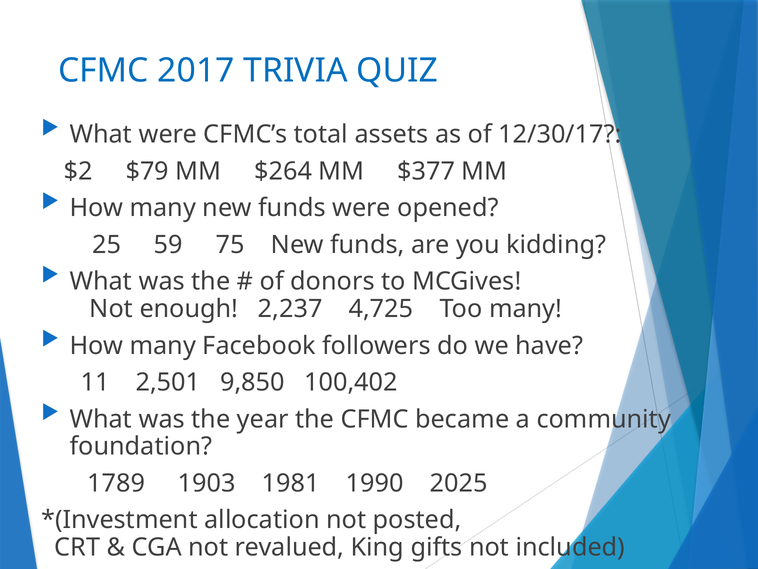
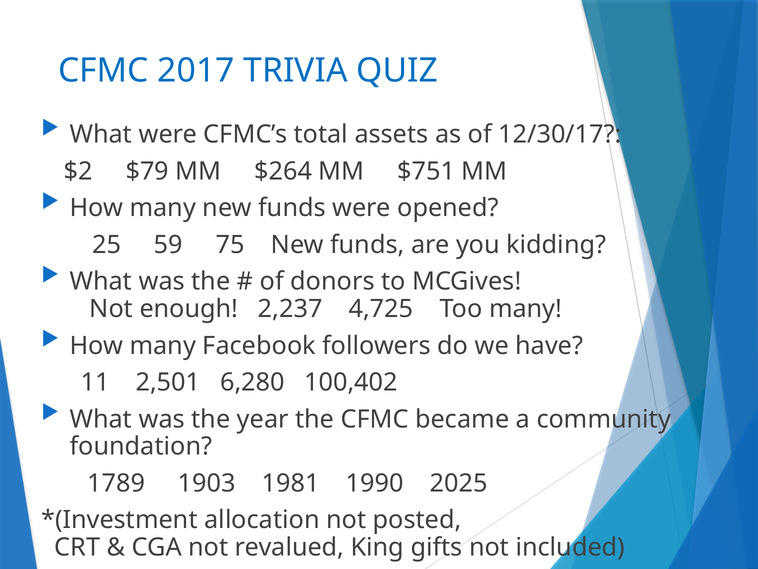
$377: $377 -> $751
9,850: 9,850 -> 6,280
